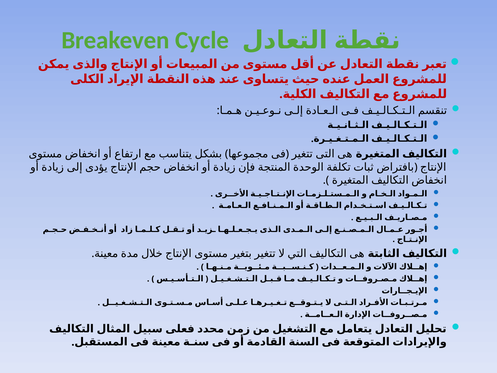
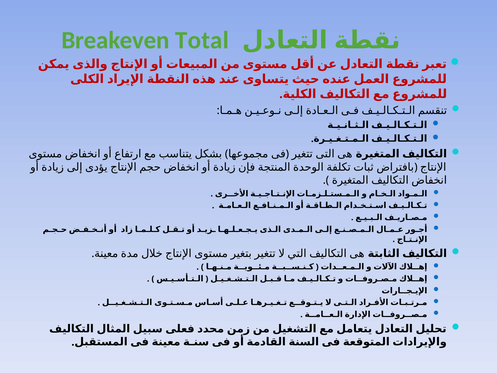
Cycle: Cycle -> Total
